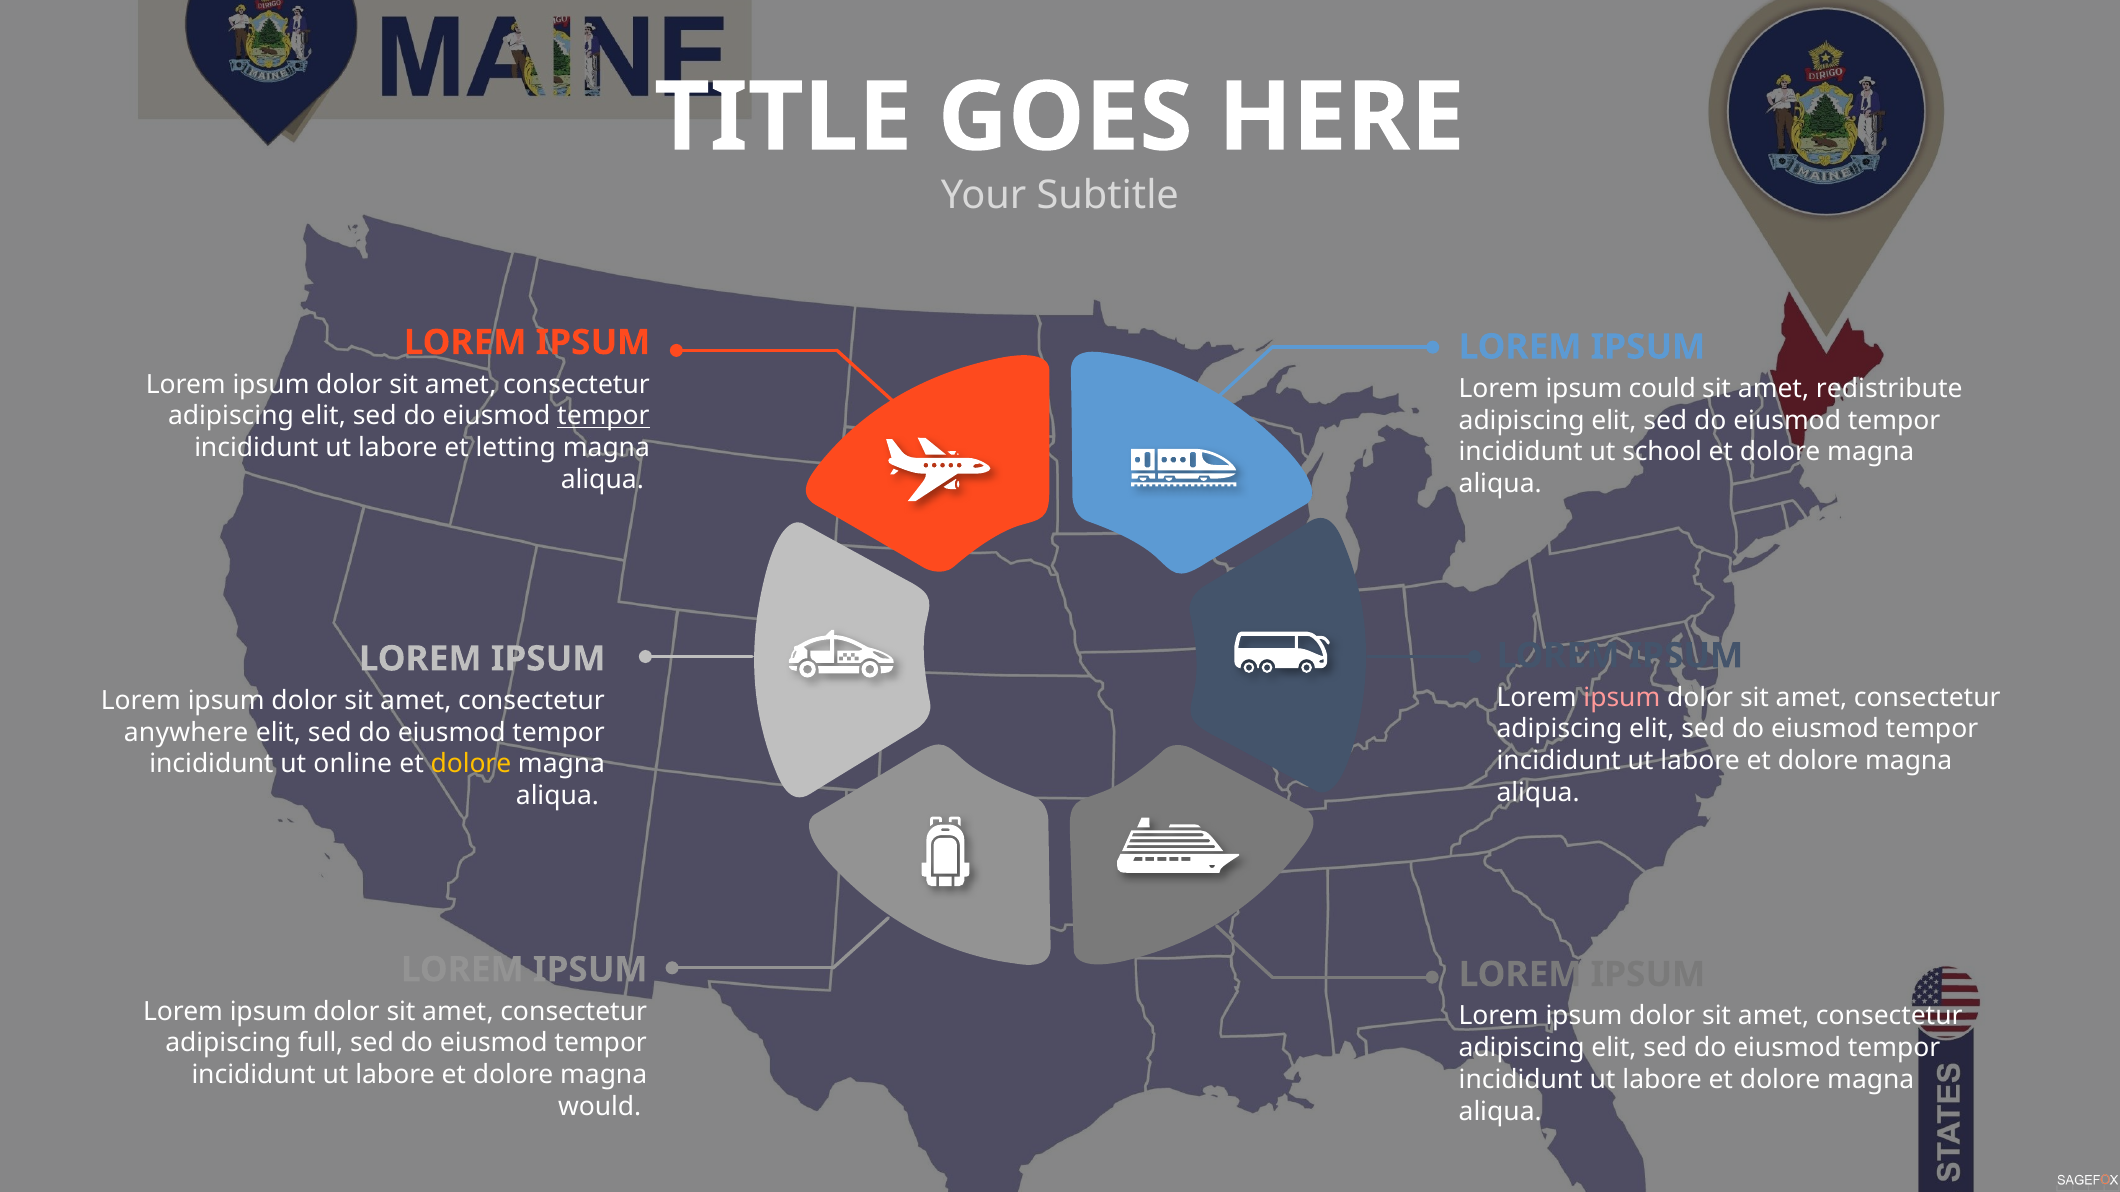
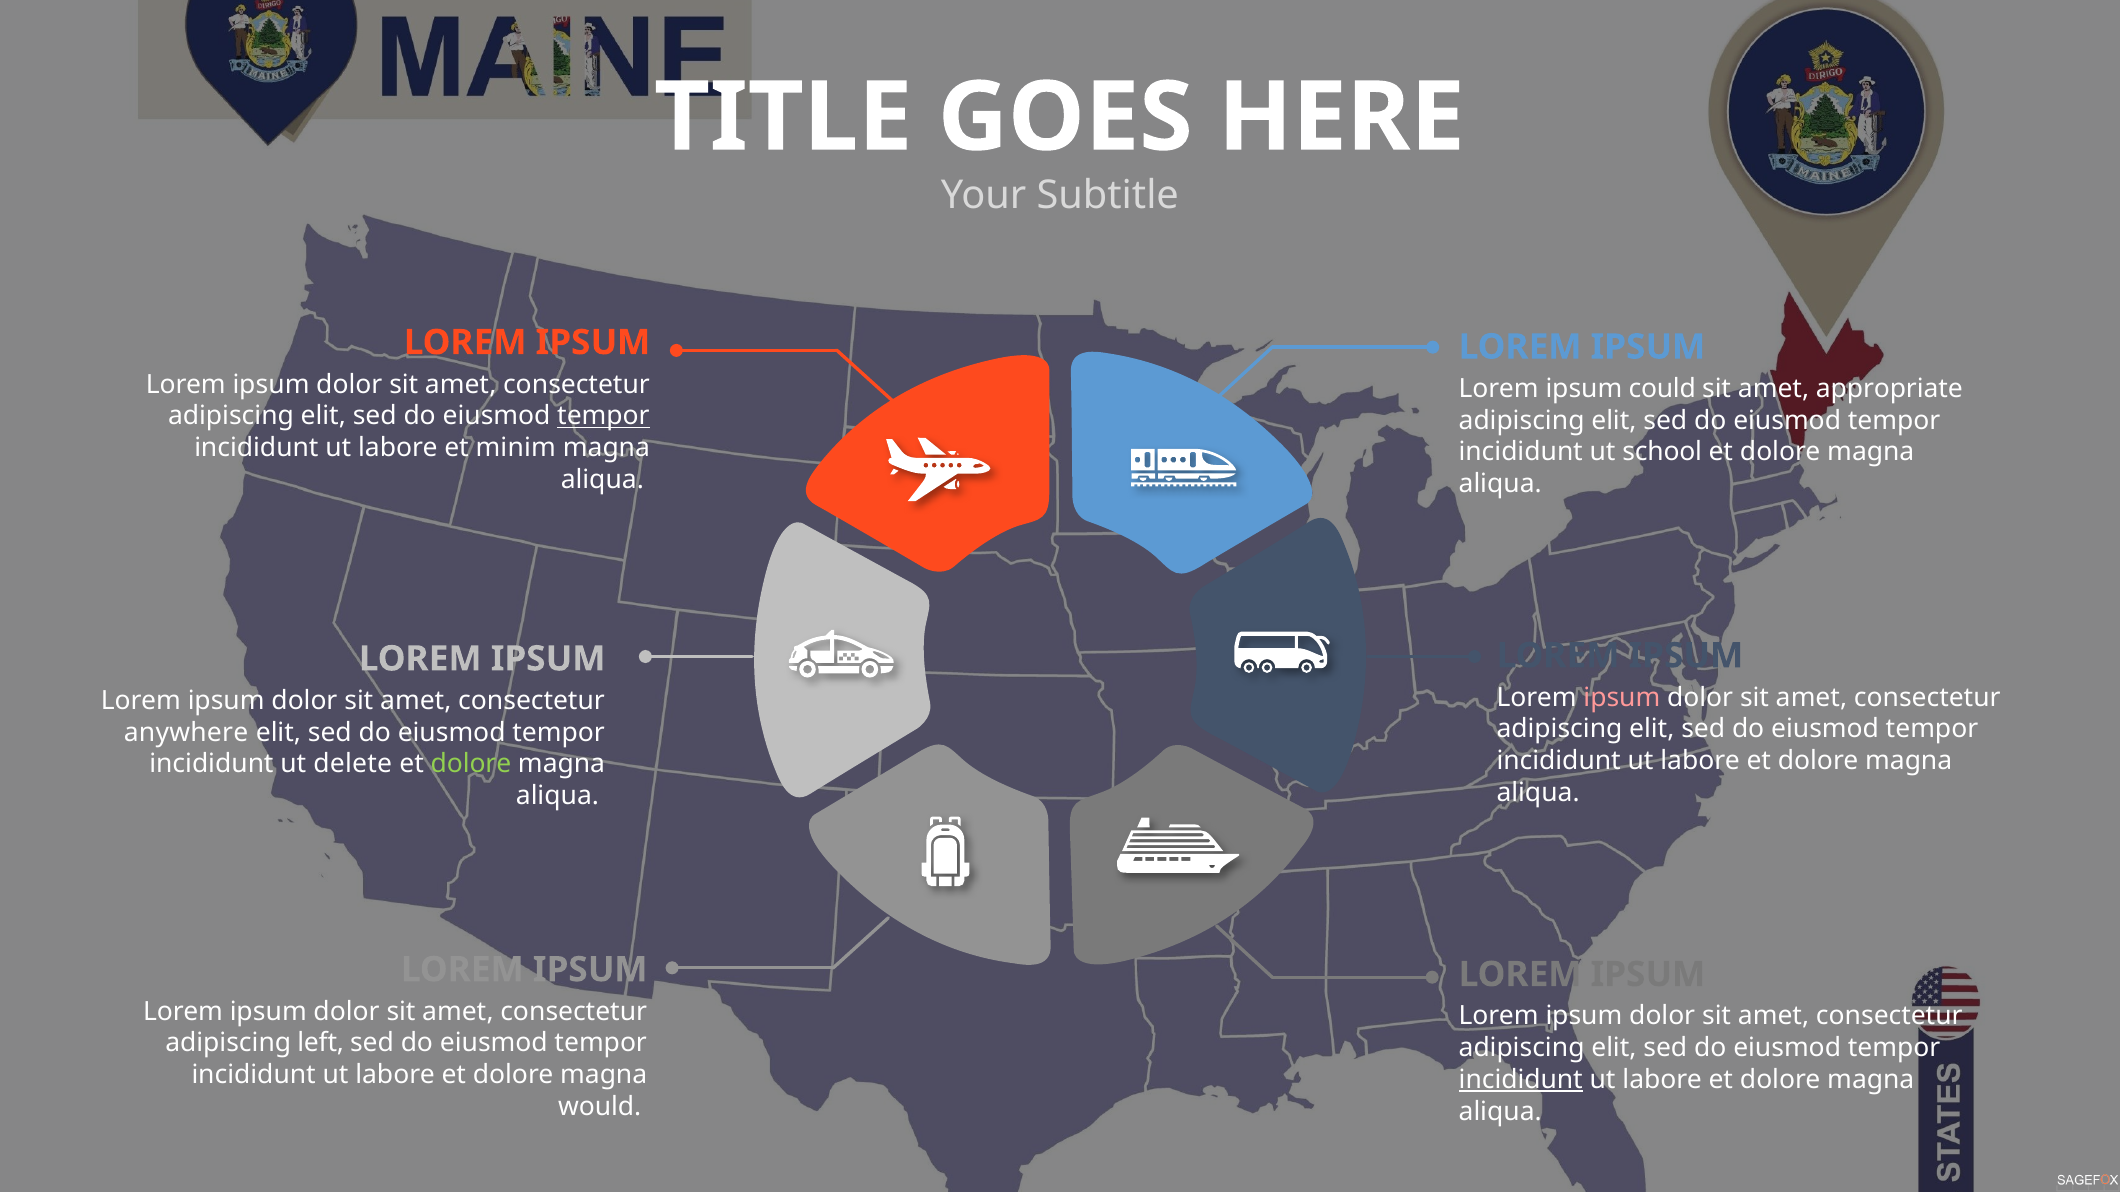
redistribute: redistribute -> appropriate
letting: letting -> minim
online: online -> delete
dolore at (471, 764) colour: yellow -> light green
full: full -> left
incididunt at (1521, 1080) underline: none -> present
